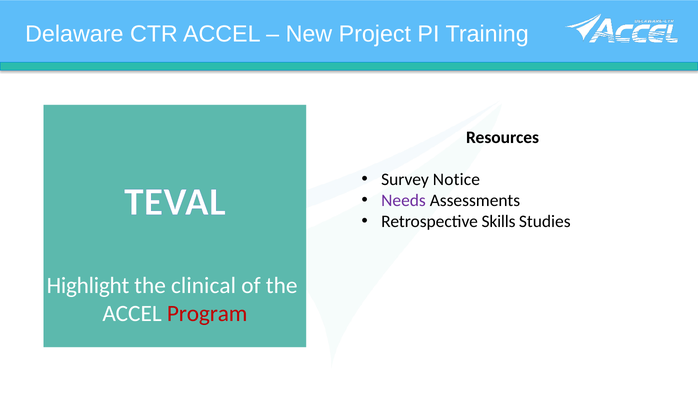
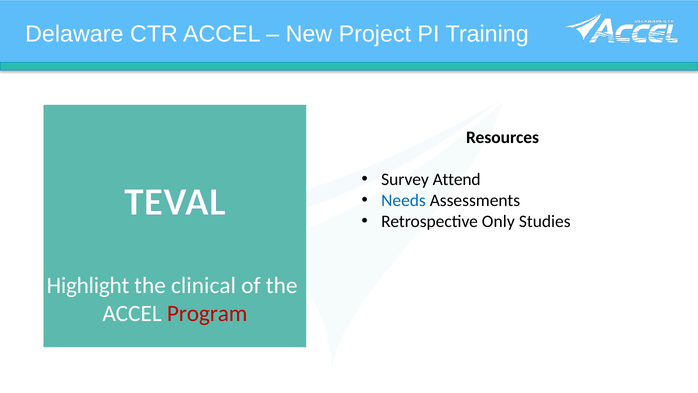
Notice: Notice -> Attend
Needs colour: purple -> blue
Skills: Skills -> Only
